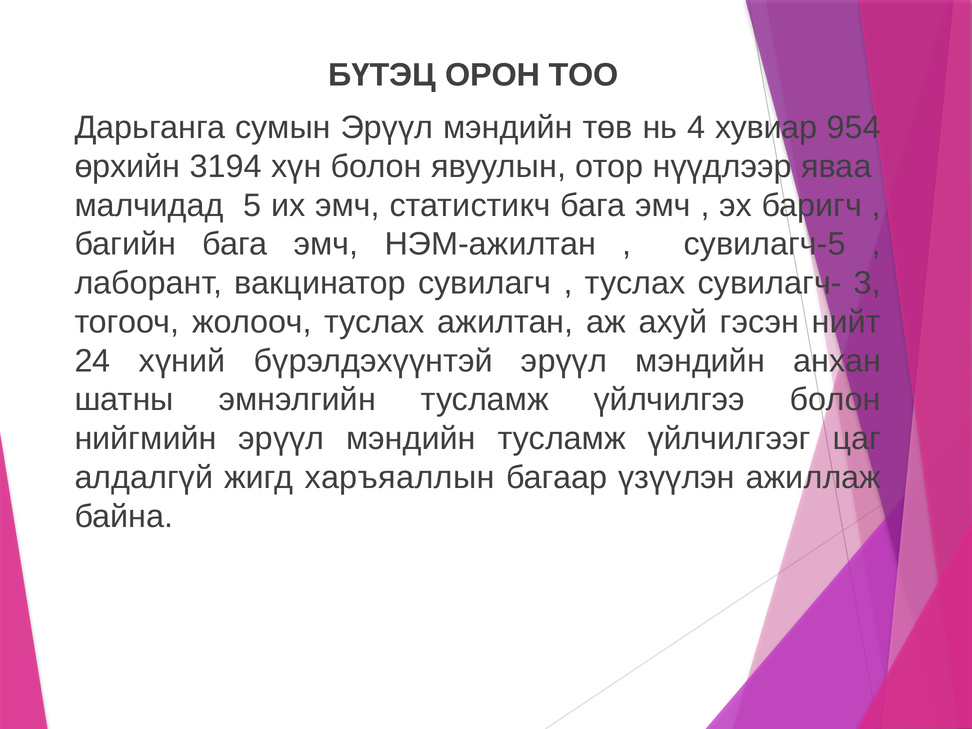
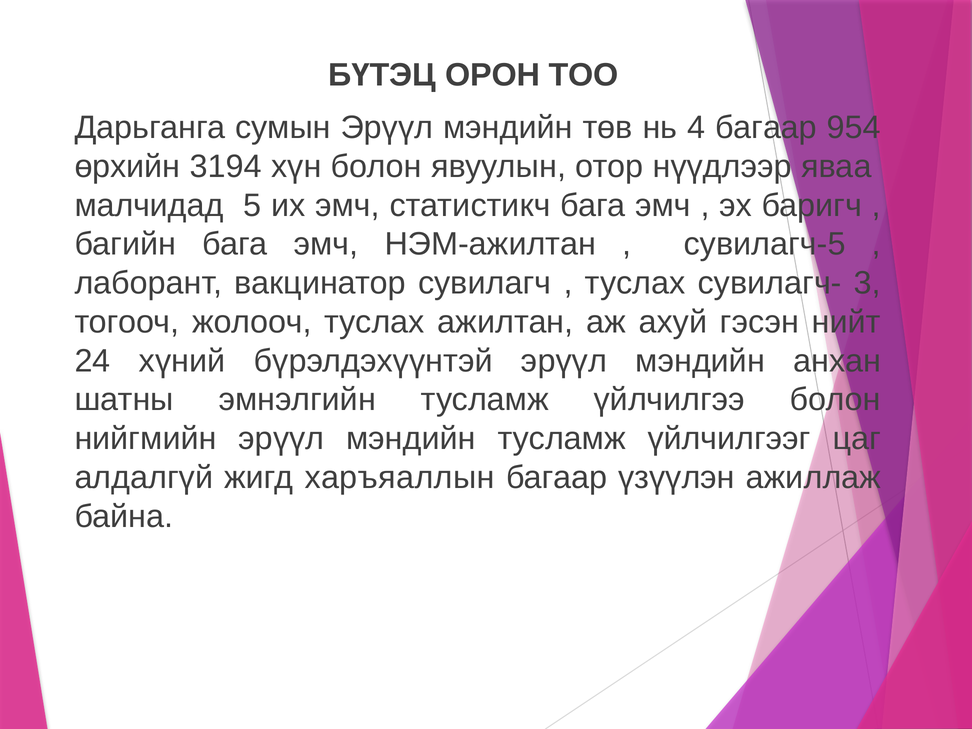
4 хувиар: хувиар -> багаар
